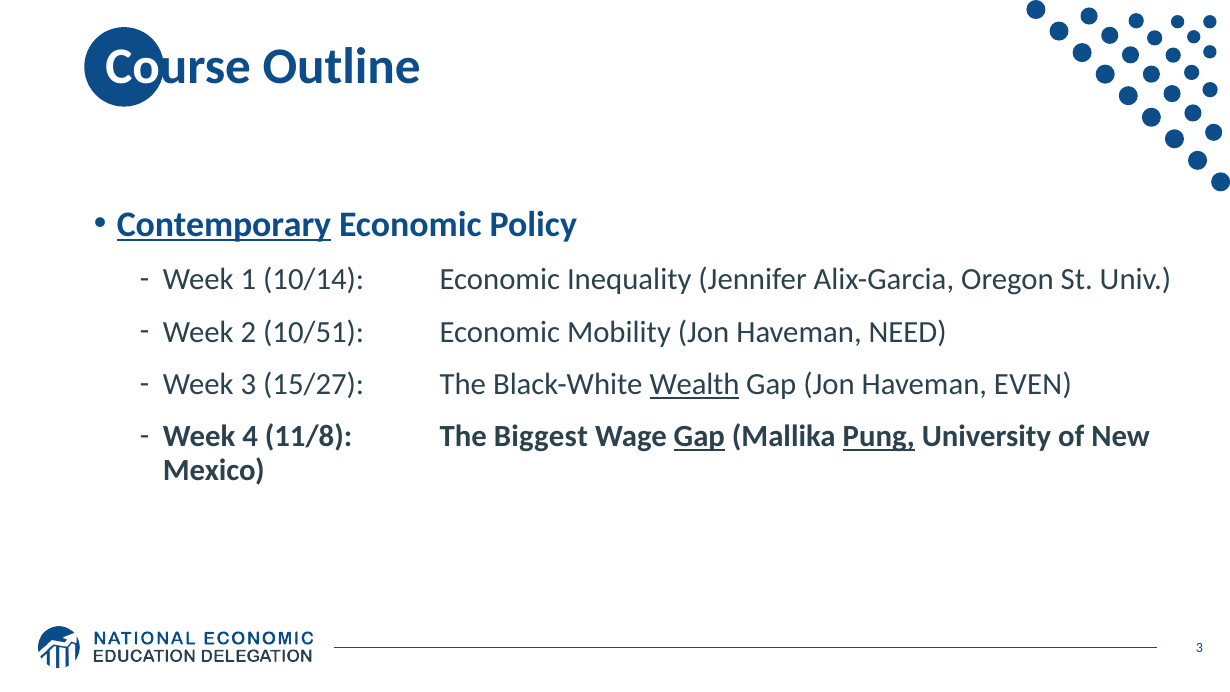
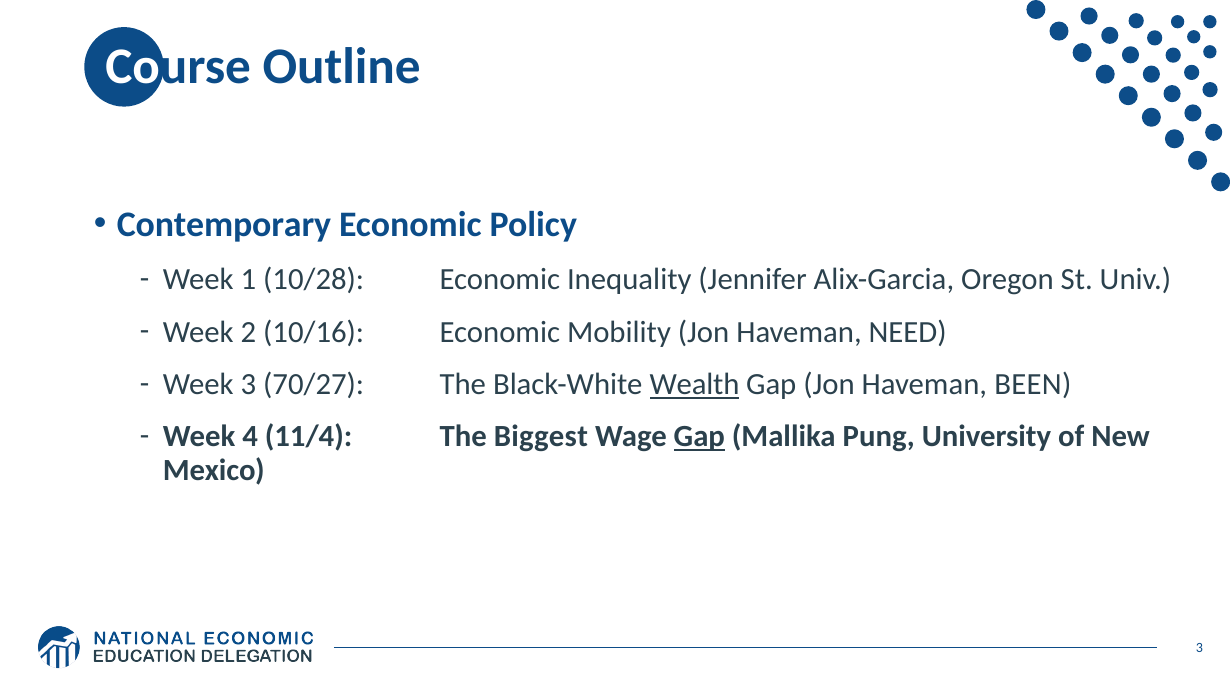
Contemporary underline: present -> none
10/14: 10/14 -> 10/28
10/51: 10/51 -> 10/16
15/27: 15/27 -> 70/27
EVEN: EVEN -> BEEN
11/8: 11/8 -> 11/4
Pung underline: present -> none
